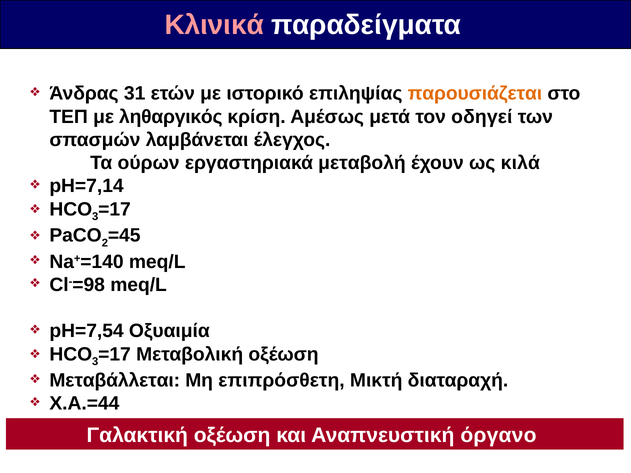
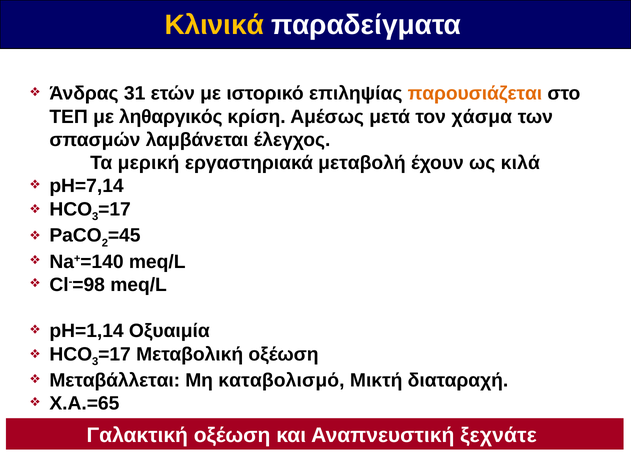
Κλινικά colour: pink -> yellow
οδηγεί: οδηγεί -> χάσμα
ούρων: ούρων -> μερική
pH=7,54: pH=7,54 -> pH=1,14
επιπρόσθετη: επιπρόσθετη -> καταβολισμό
Χ.Α.=44: Χ.Α.=44 -> Χ.Α.=65
όργανο: όργανο -> ξεχνάτε
